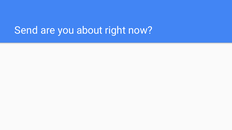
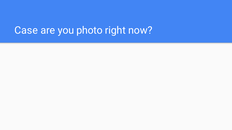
Send: Send -> Case
about: about -> photo
